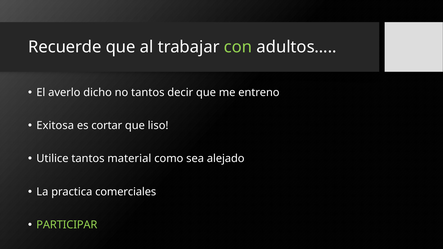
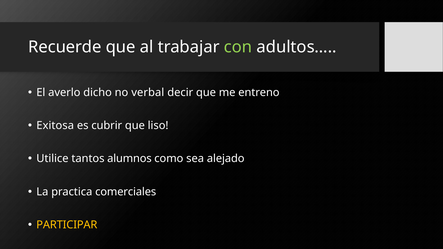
no tantos: tantos -> verbal
cortar: cortar -> cubrir
material: material -> alumnos
PARTICIPAR colour: light green -> yellow
